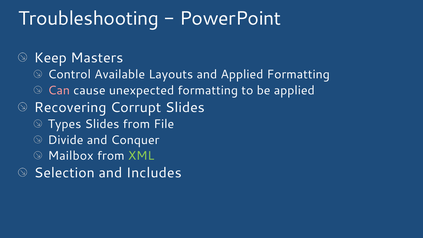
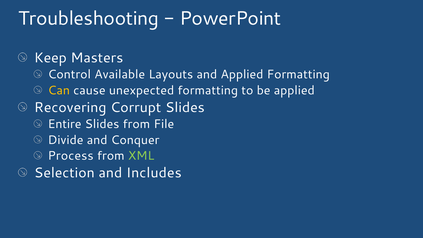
Can colour: pink -> yellow
Types: Types -> Entire
Mailbox: Mailbox -> Process
